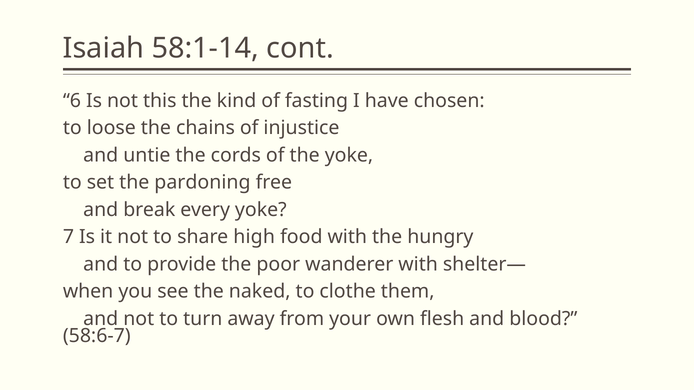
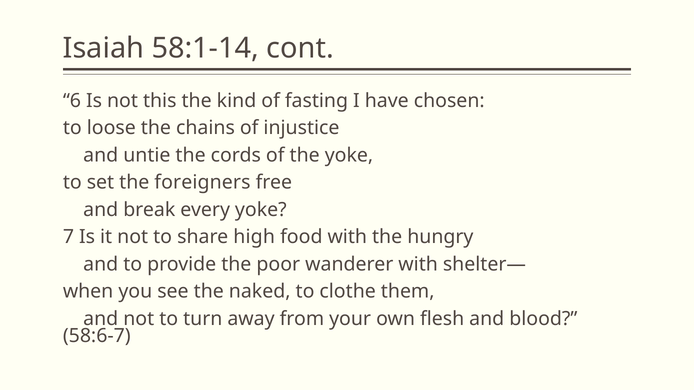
pardoning: pardoning -> foreigners
